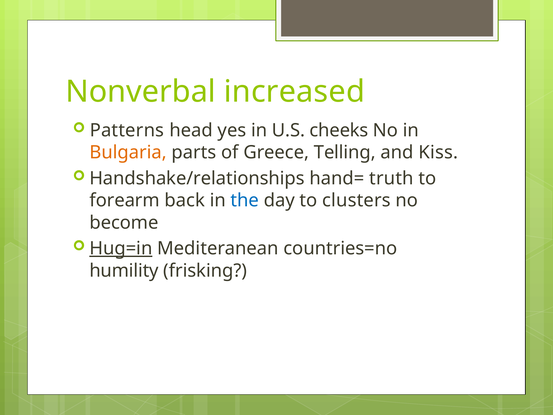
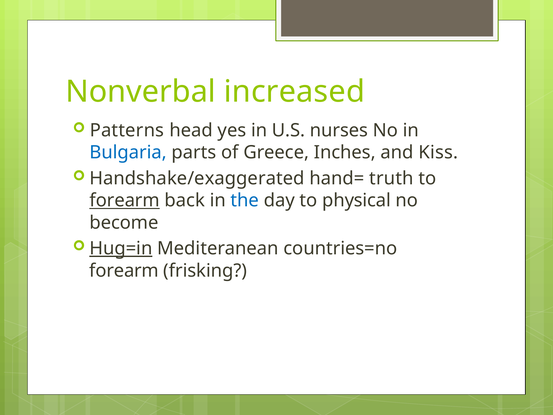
cheeks: cheeks -> nurses
Bulgaria colour: orange -> blue
Telling: Telling -> Inches
Handshake/relationships: Handshake/relationships -> Handshake/exaggerated
forearm at (125, 200) underline: none -> present
clusters: clusters -> physical
humility at (124, 270): humility -> forearm
